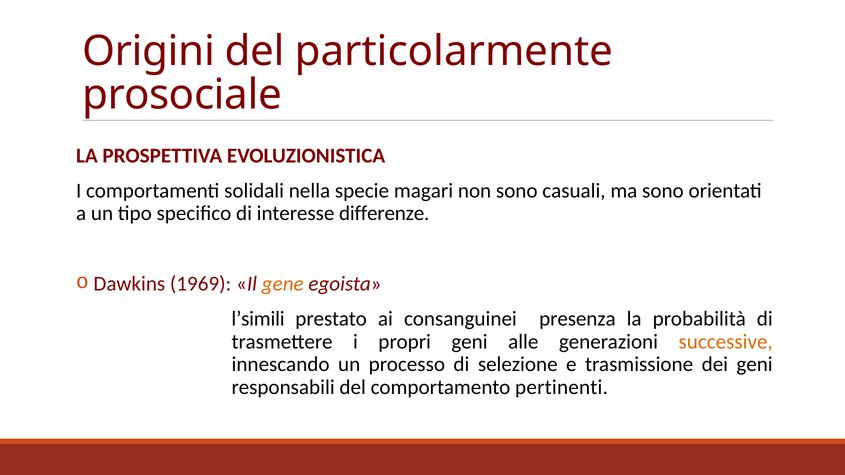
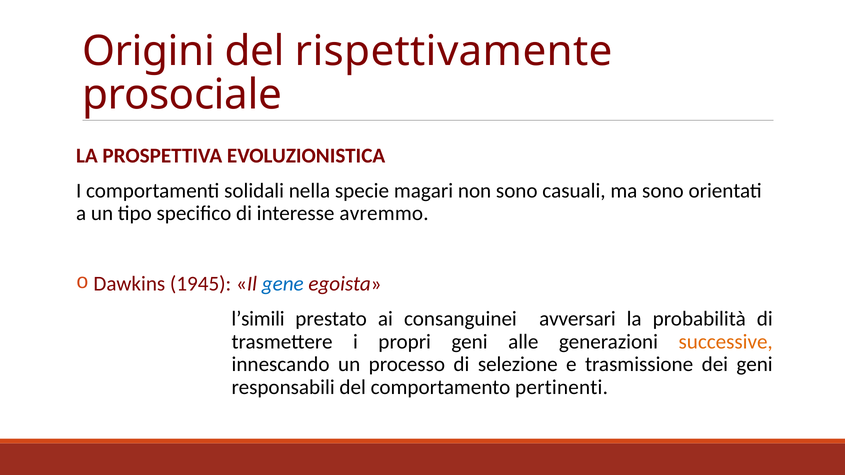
particolarmente: particolarmente -> rispettivamente
differenze: differenze -> avremmo
1969: 1969 -> 1945
gene colour: orange -> blue
presenza: presenza -> avversari
